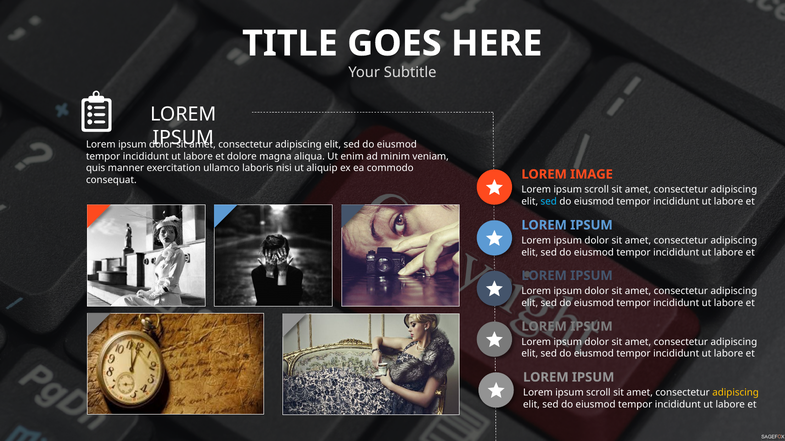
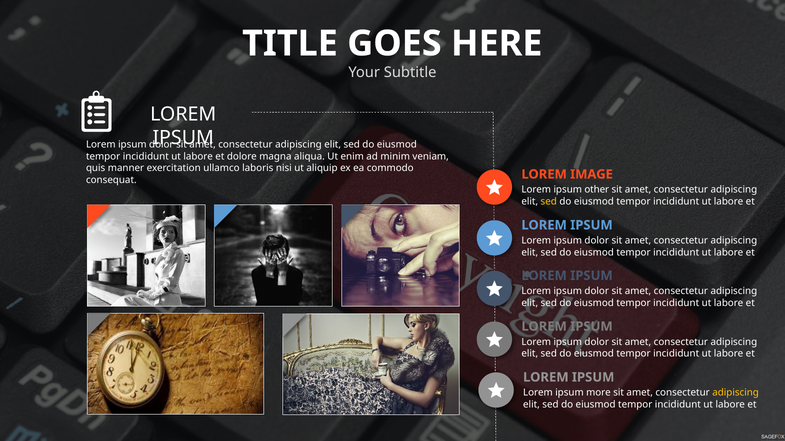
scroll at (597, 190): scroll -> other
sed at (549, 202) colour: light blue -> yellow
scroll at (598, 393): scroll -> more
